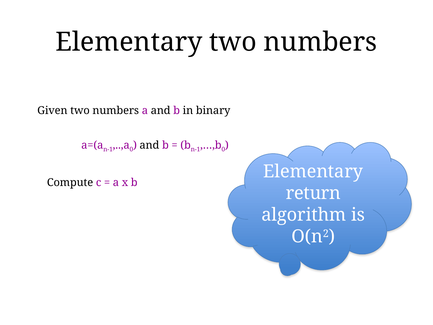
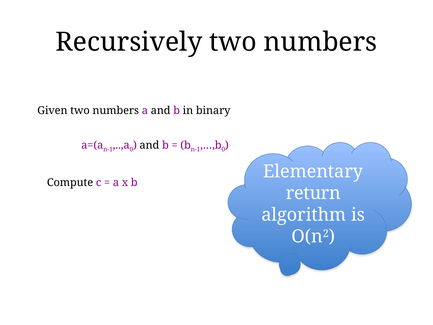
Elementary at (129, 42): Elementary -> Recursively
